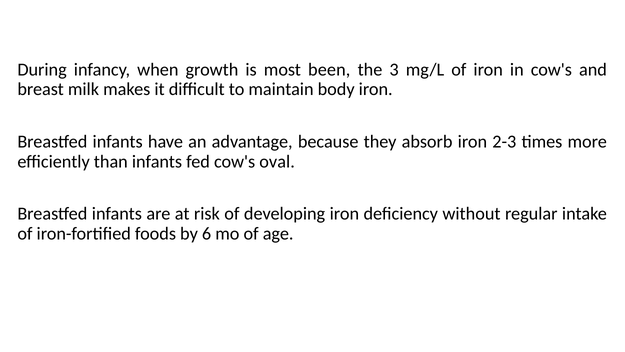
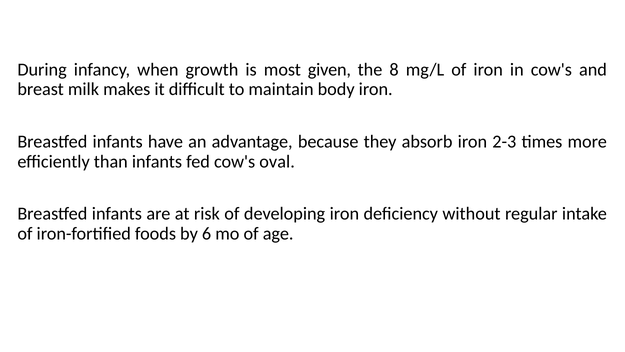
been: been -> given
3: 3 -> 8
